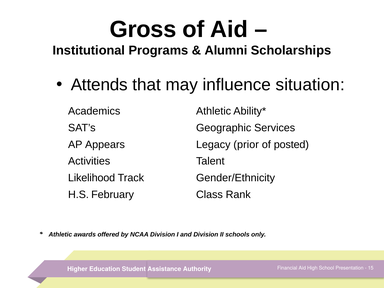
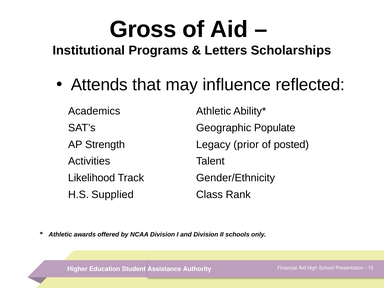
Alumni: Alumni -> Letters
situation: situation -> reflected
Services: Services -> Populate
Appears: Appears -> Strength
February: February -> Supplied
